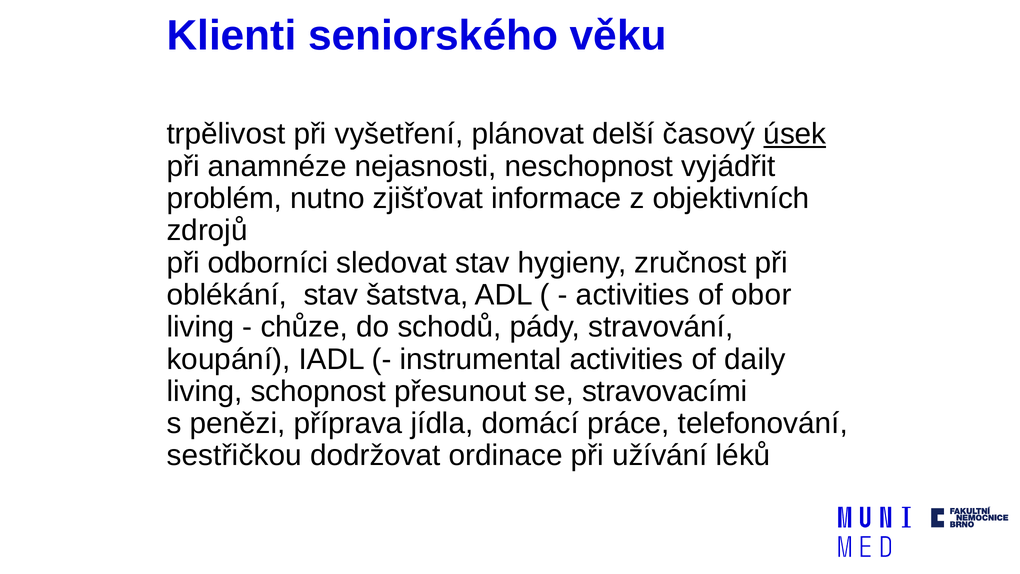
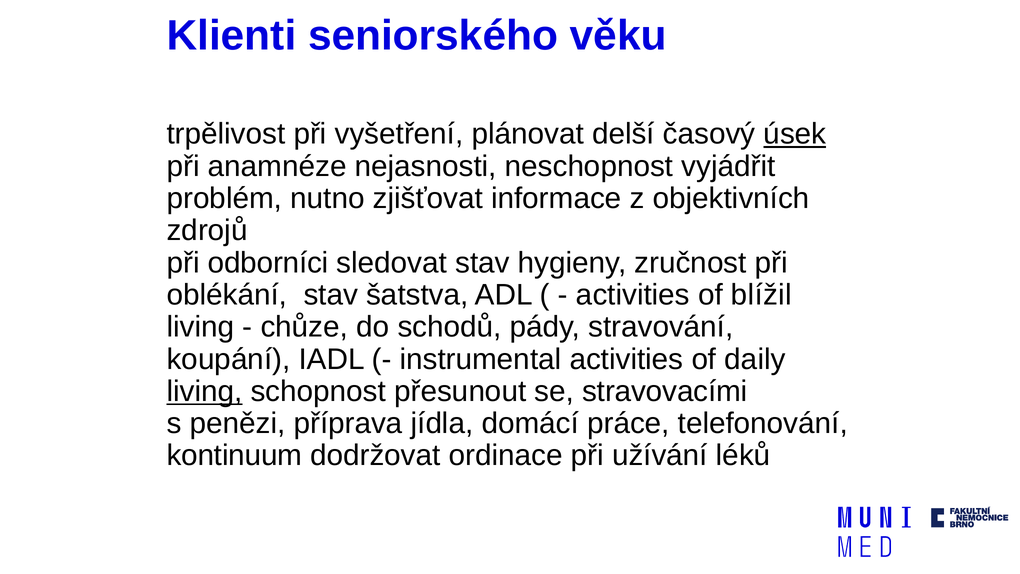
obor: obor -> blížil
living at (205, 391) underline: none -> present
sestřičkou: sestřičkou -> kontinuum
